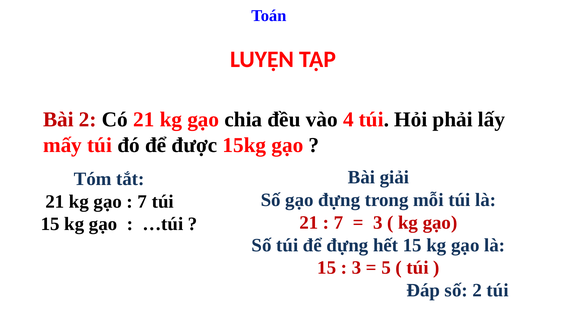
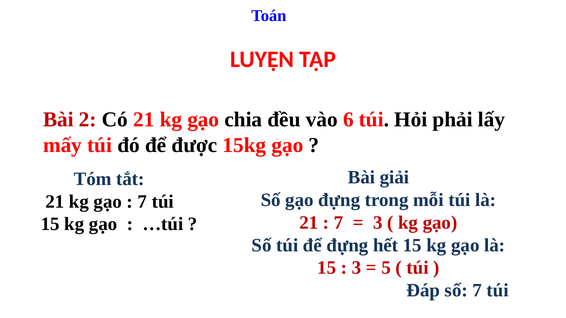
4: 4 -> 6
số 2: 2 -> 7
